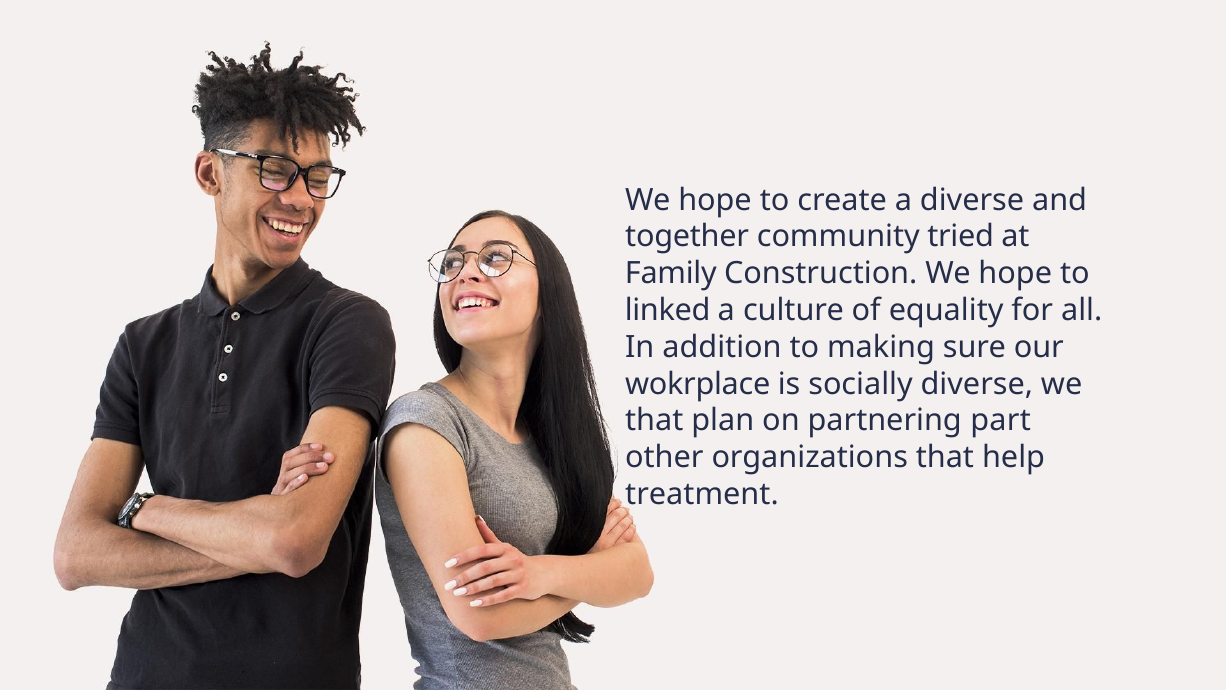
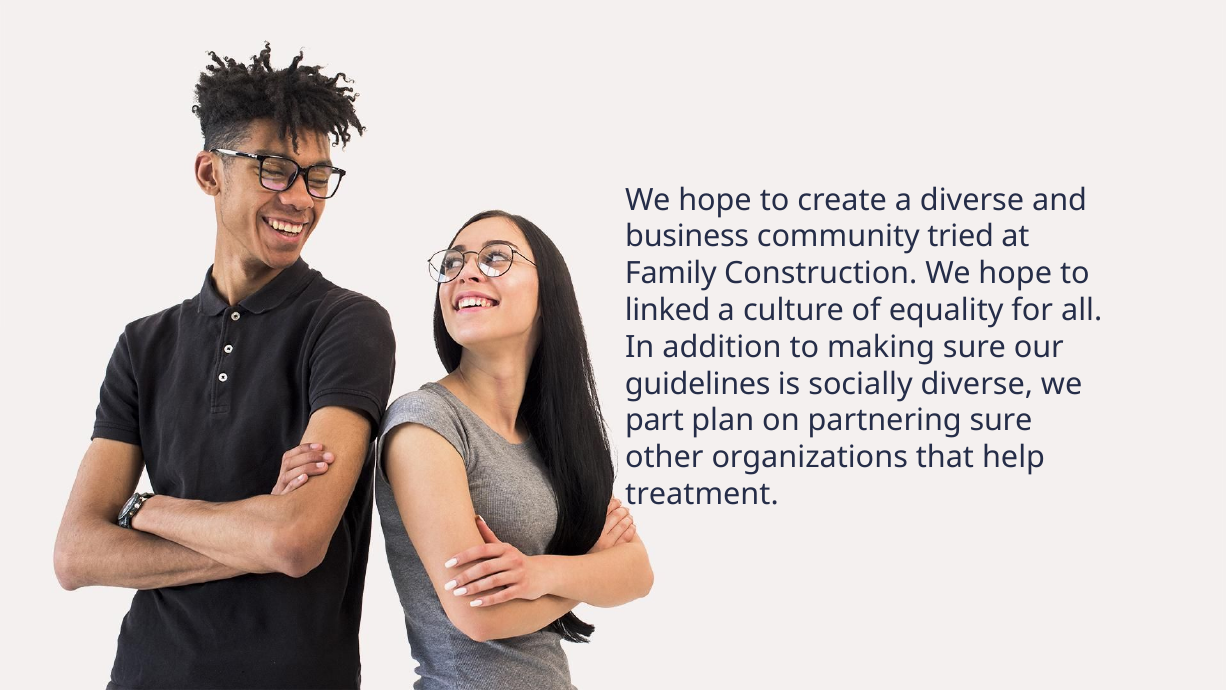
together: together -> business
wokrplace: wokrplace -> guidelines
that at (654, 420): that -> part
partnering part: part -> sure
